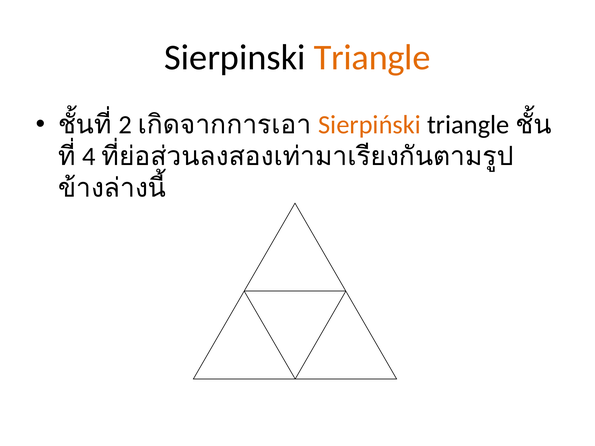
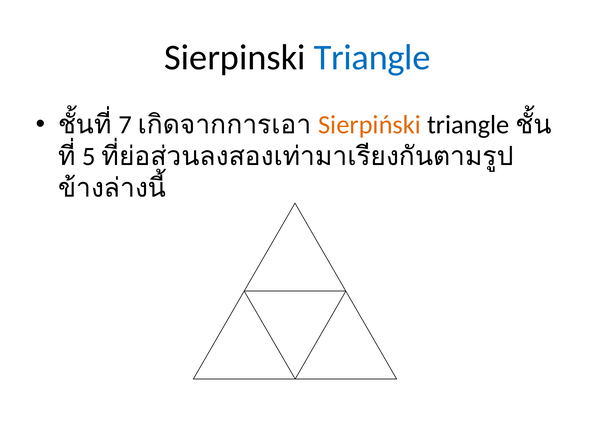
Triangle at (372, 58) colour: orange -> blue
2: 2 -> 7
4: 4 -> 5
